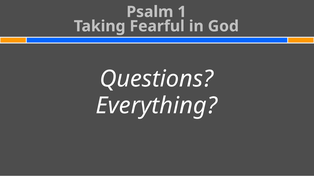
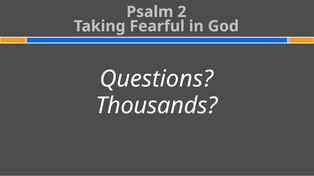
1: 1 -> 2
Everything: Everything -> Thousands
